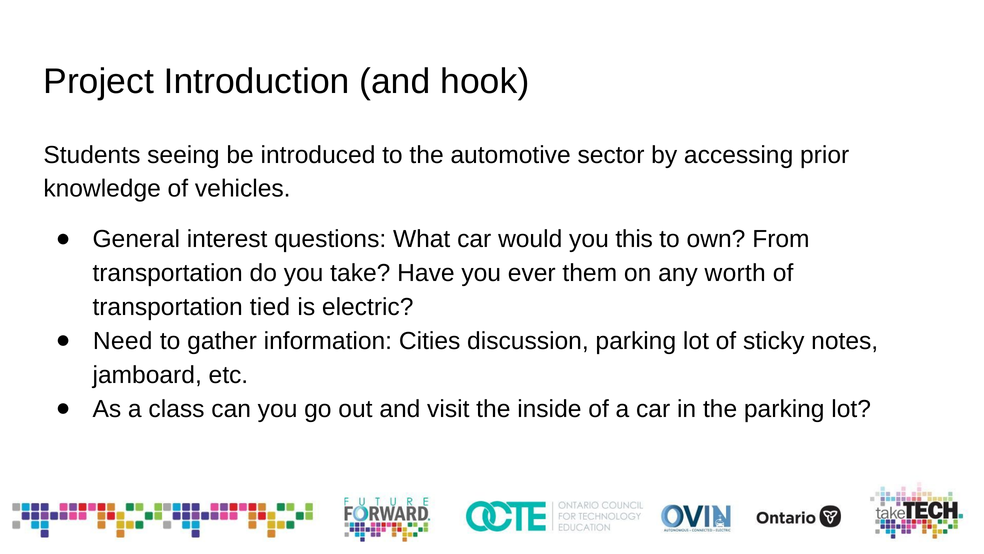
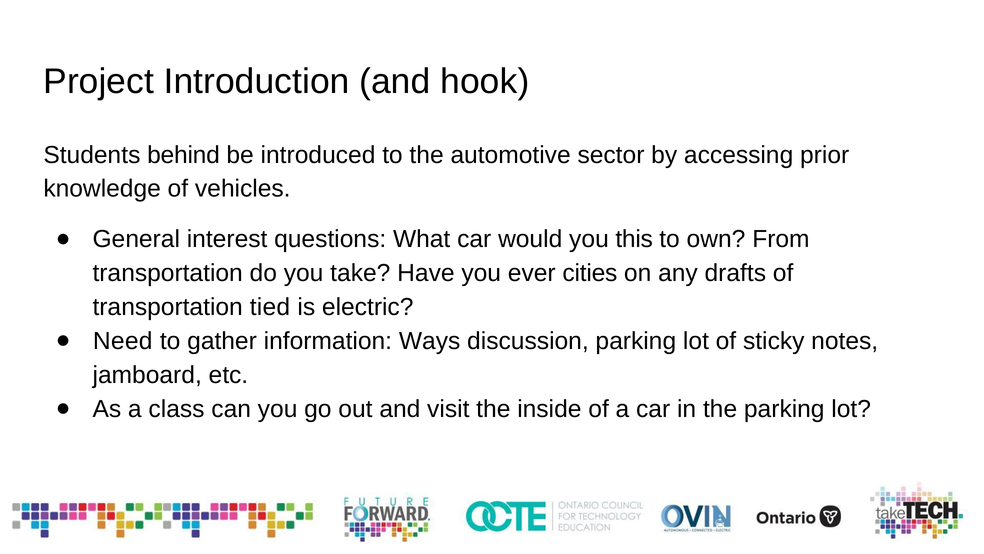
seeing: seeing -> behind
them: them -> cities
worth: worth -> drafts
Cities: Cities -> Ways
